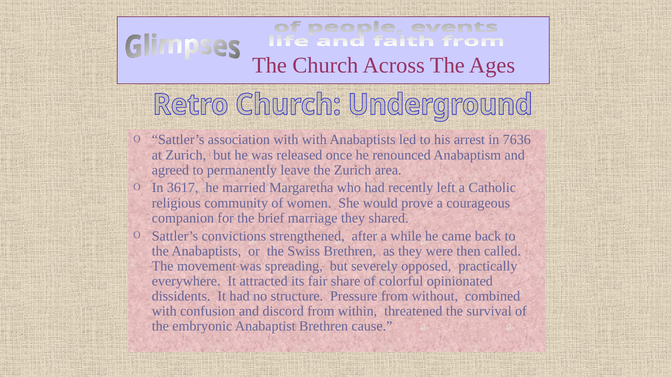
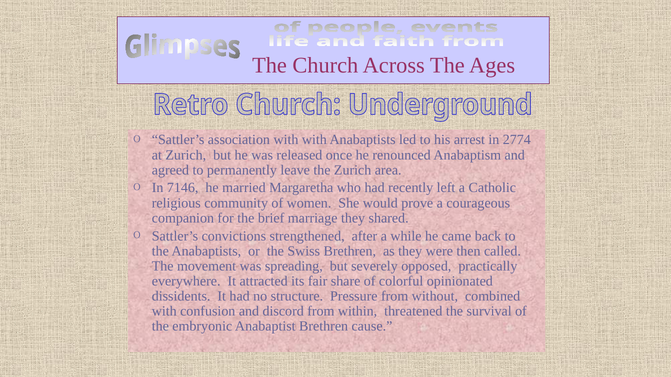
7636: 7636 -> 2774
3617: 3617 -> 7146
